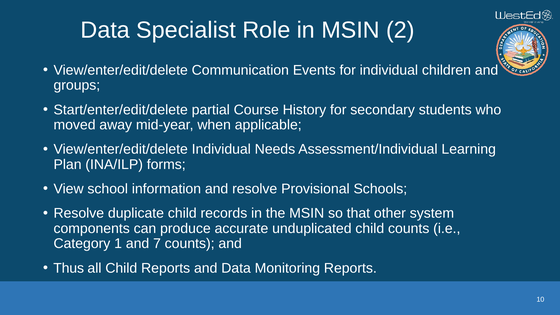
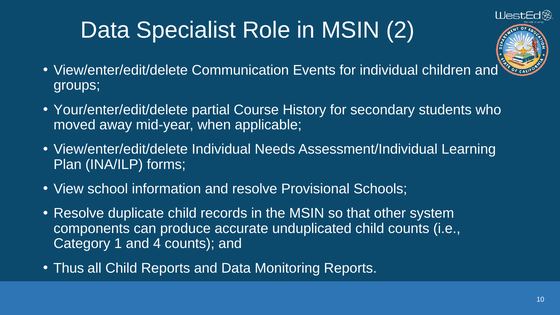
Start/enter/edit/delete: Start/enter/edit/delete -> Your/enter/edit/delete
7: 7 -> 4
